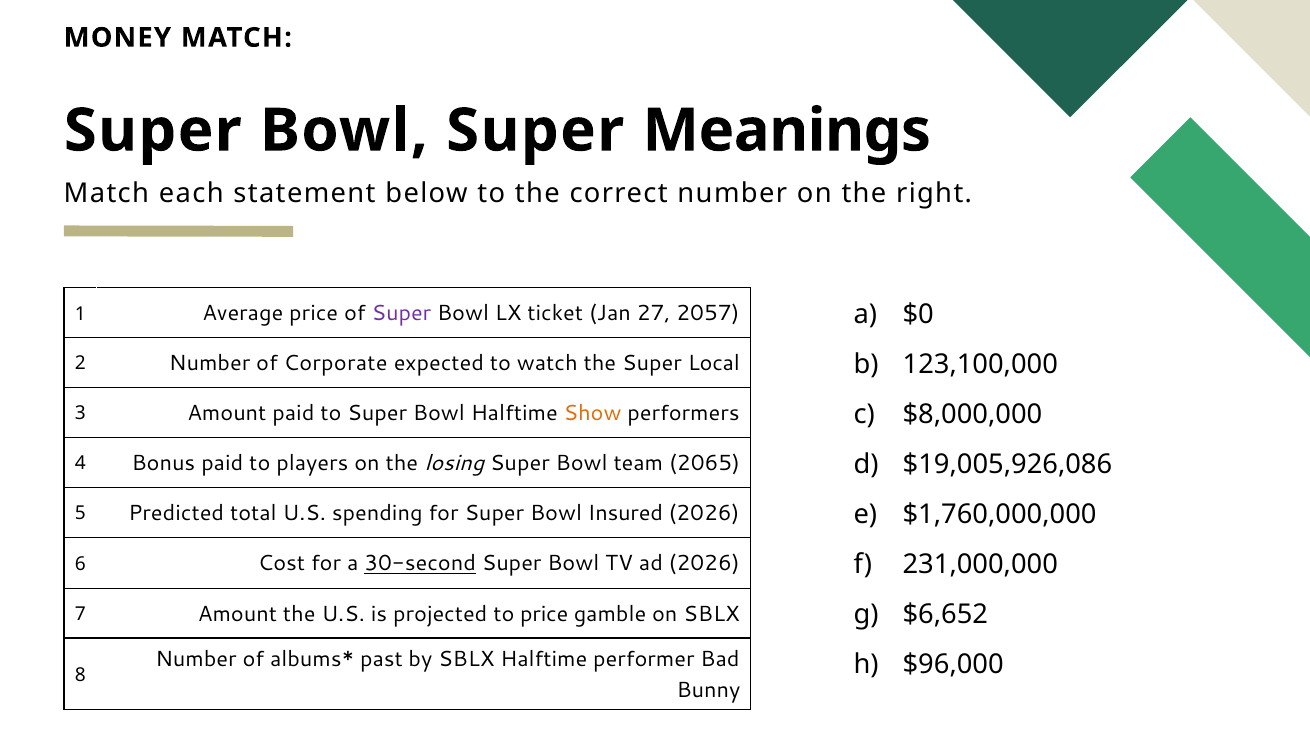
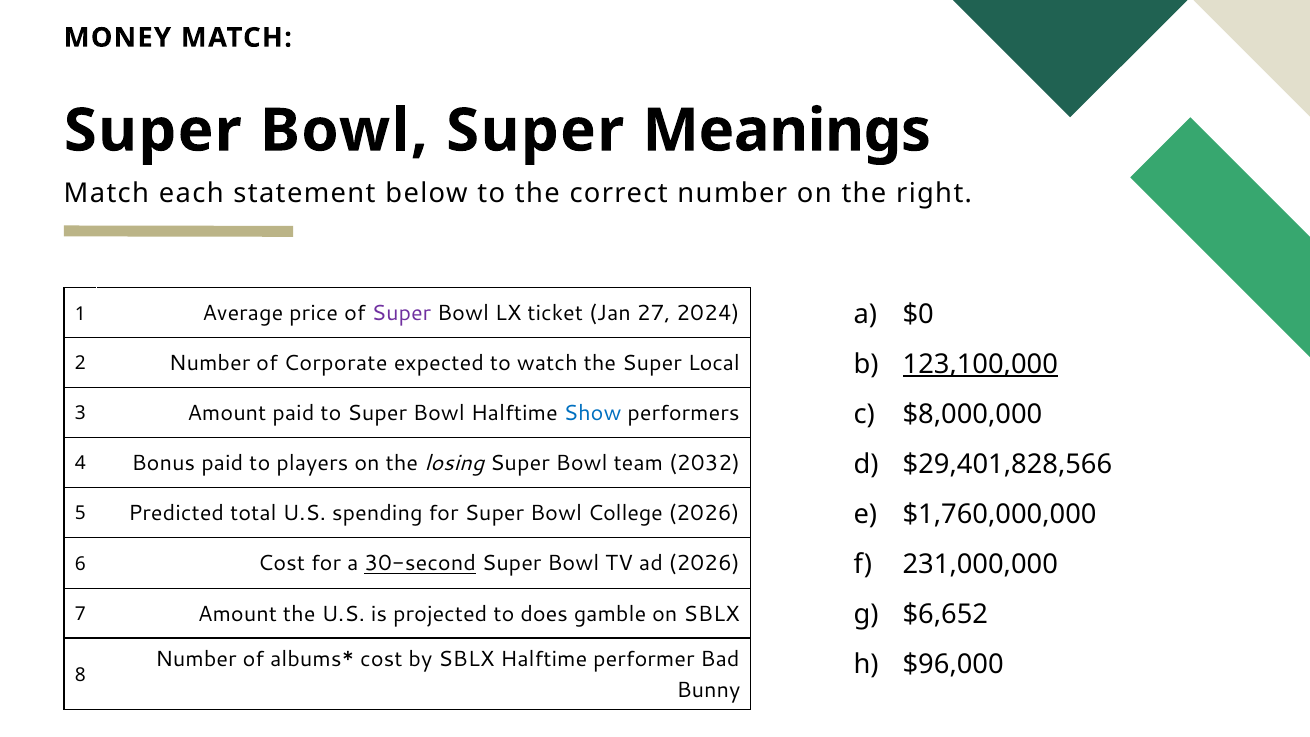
2057: 2057 -> 2024
123,100,000 underline: none -> present
Show colour: orange -> blue
$19,005,926,086: $19,005,926,086 -> $29,401,828,566
2065: 2065 -> 2032
Insured: Insured -> College
to price: price -> does
past at (382, 659): past -> cost
